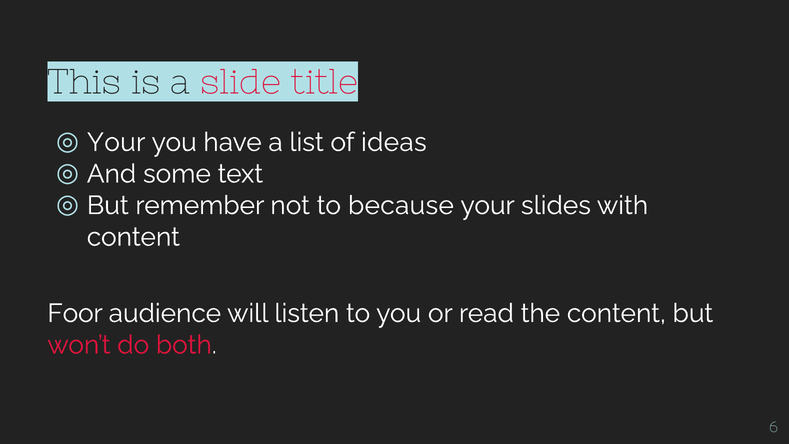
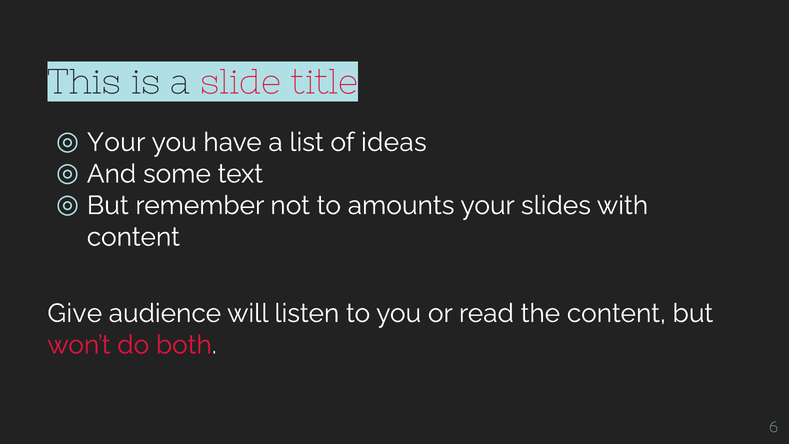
because: because -> amounts
Foor: Foor -> Give
